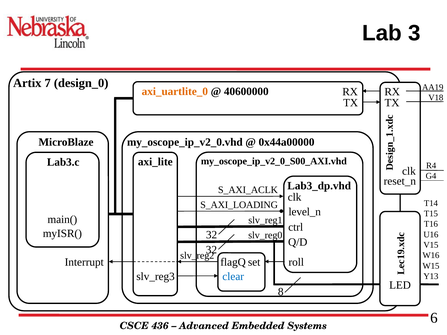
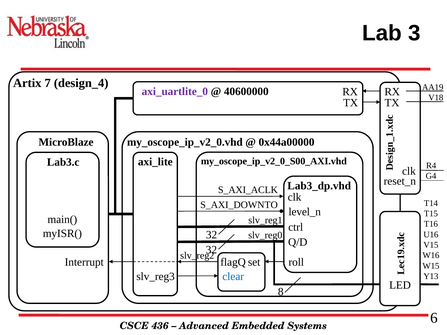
design_0: design_0 -> design_4
axi_uartlite_0 colour: orange -> purple
S_AXI_LOADING: S_AXI_LOADING -> S_AXI_DOWNTO
